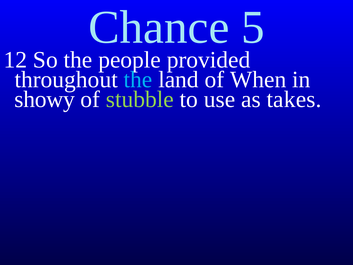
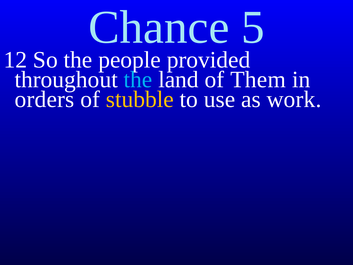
When: When -> Them
showy: showy -> orders
stubble colour: light green -> yellow
takes: takes -> work
